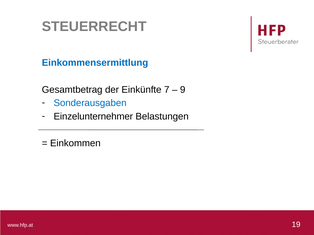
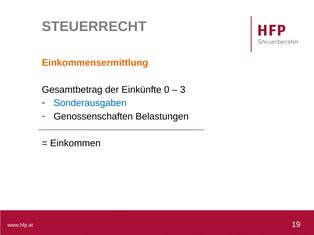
Einkommensermittlung colour: blue -> orange
7: 7 -> 0
9: 9 -> 3
Einzelunternehmer: Einzelunternehmer -> Genossenschaften
